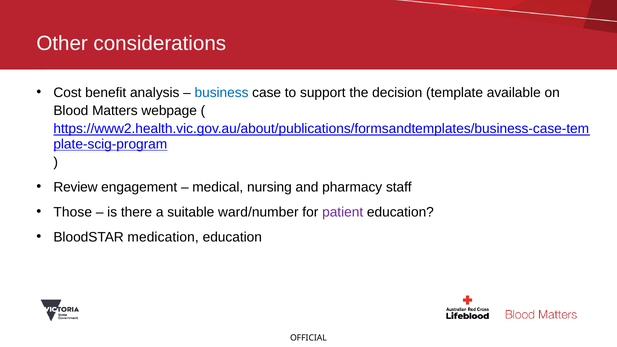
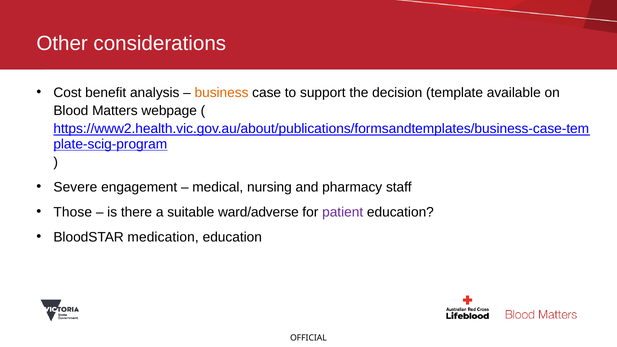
business colour: blue -> orange
Review: Review -> Severe
ward/number: ward/number -> ward/adverse
